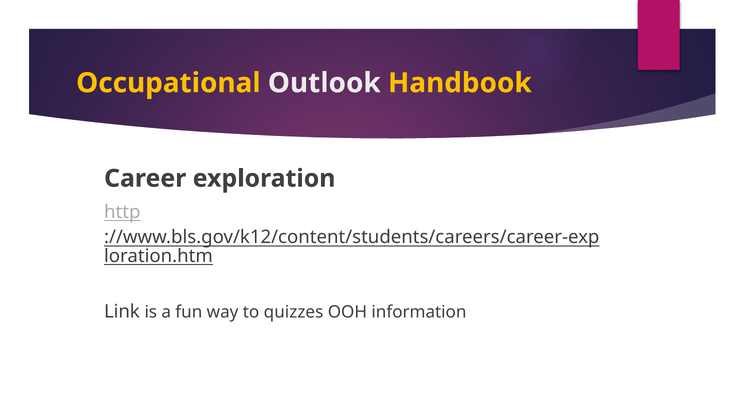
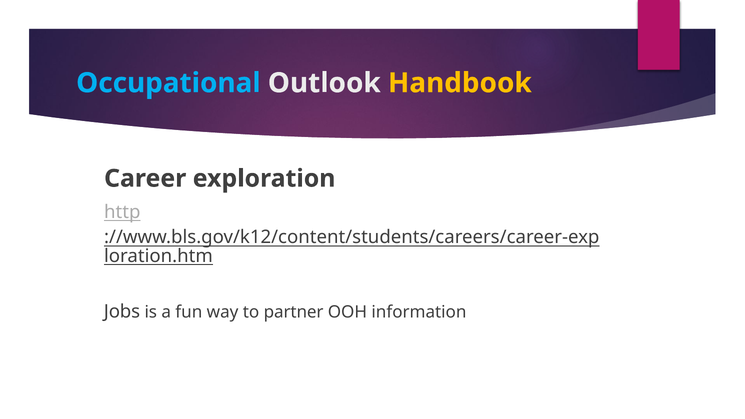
Occupational colour: yellow -> light blue
Link: Link -> Jobs
quizzes: quizzes -> partner
